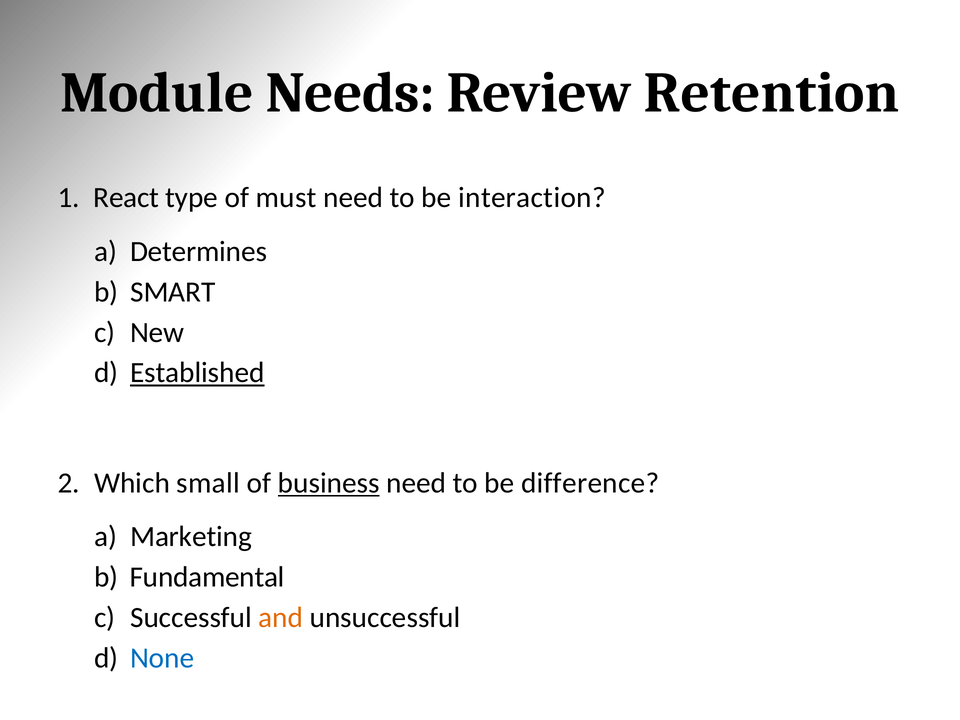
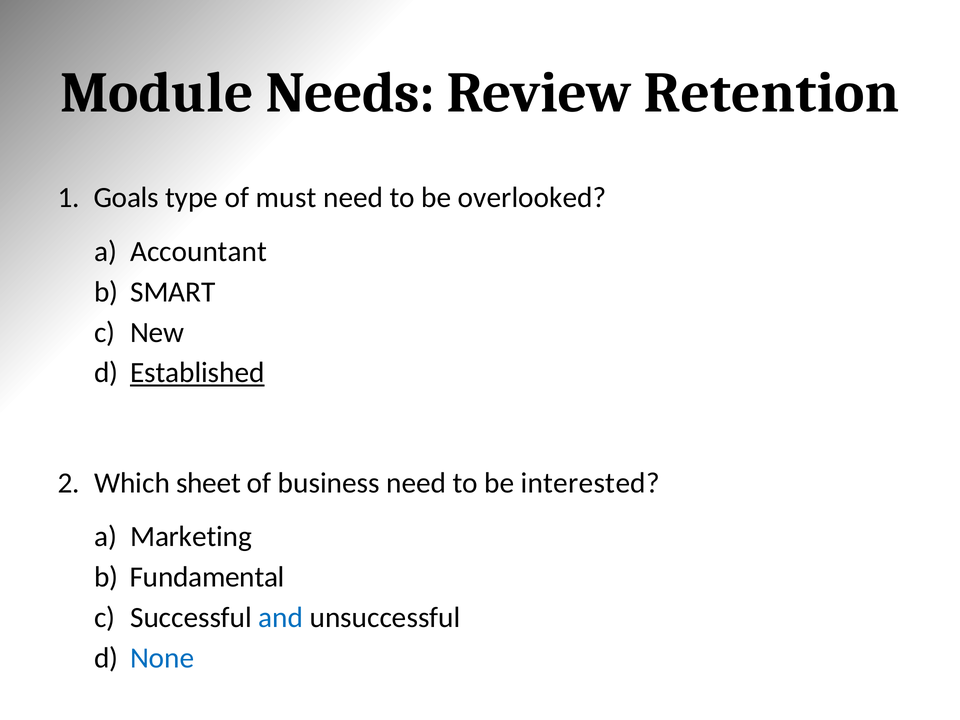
React: React -> Goals
interaction: interaction -> overlooked
Determines: Determines -> Accountant
small: small -> sheet
business underline: present -> none
difference: difference -> interested
and colour: orange -> blue
